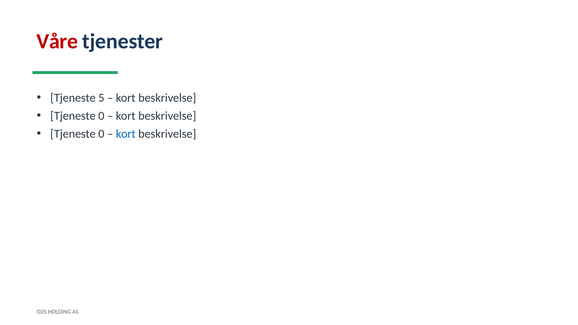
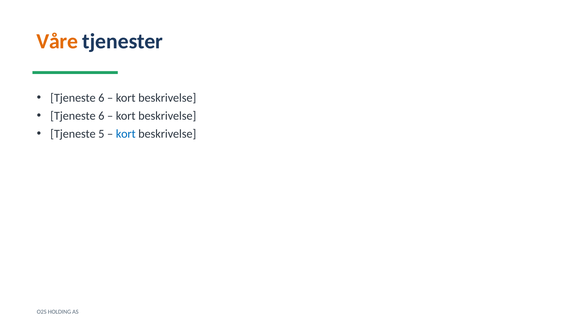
Våre colour: red -> orange
5 at (101, 98): 5 -> 6
0 at (101, 116): 0 -> 6
0 at (101, 134): 0 -> 5
